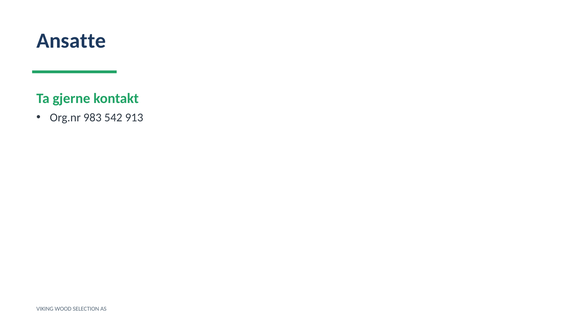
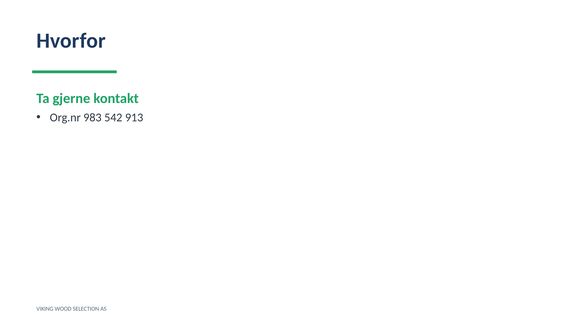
Ansatte: Ansatte -> Hvorfor
